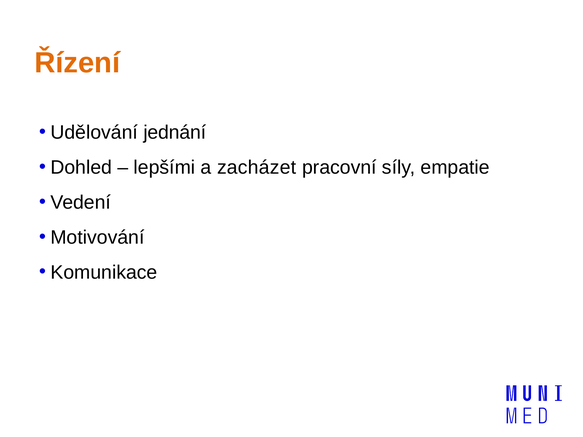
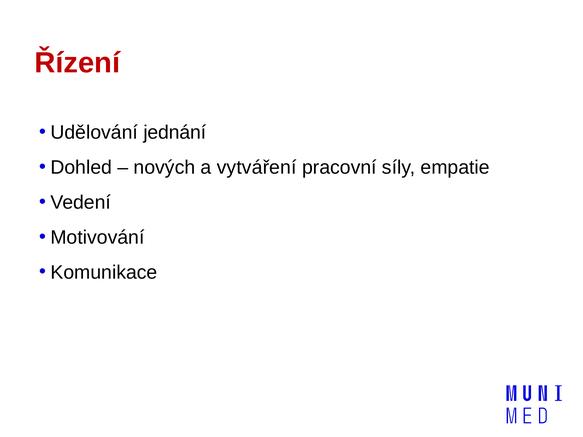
Řízení colour: orange -> red
lepšími: lepšími -> nových
zacházet: zacházet -> vytváření
